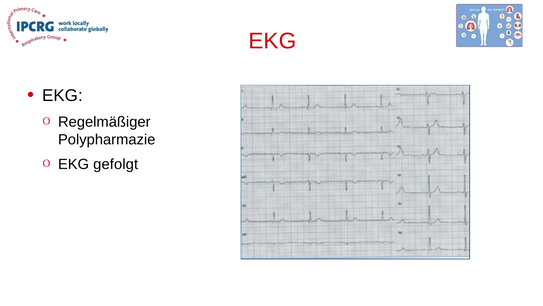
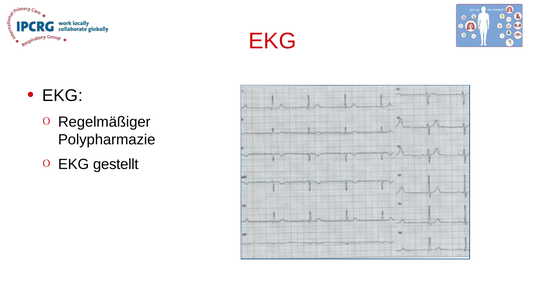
gefolgt: gefolgt -> gestellt
